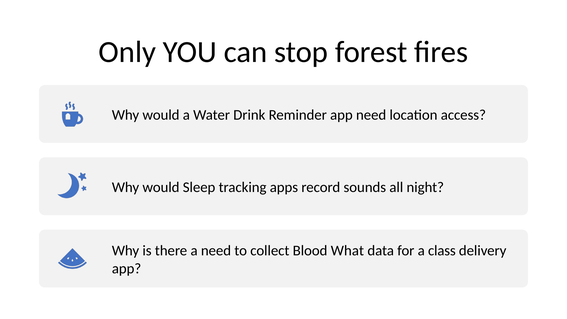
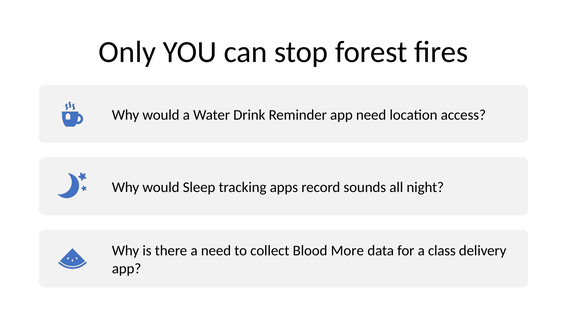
What: What -> More
